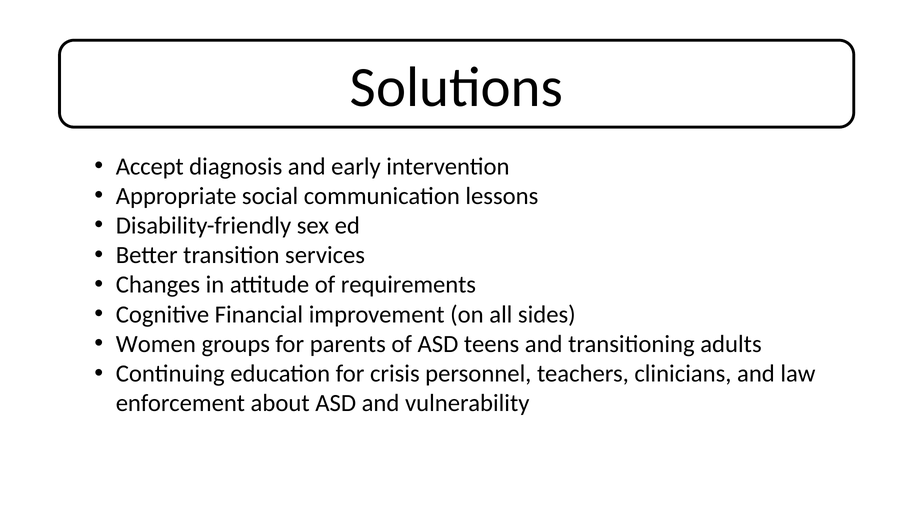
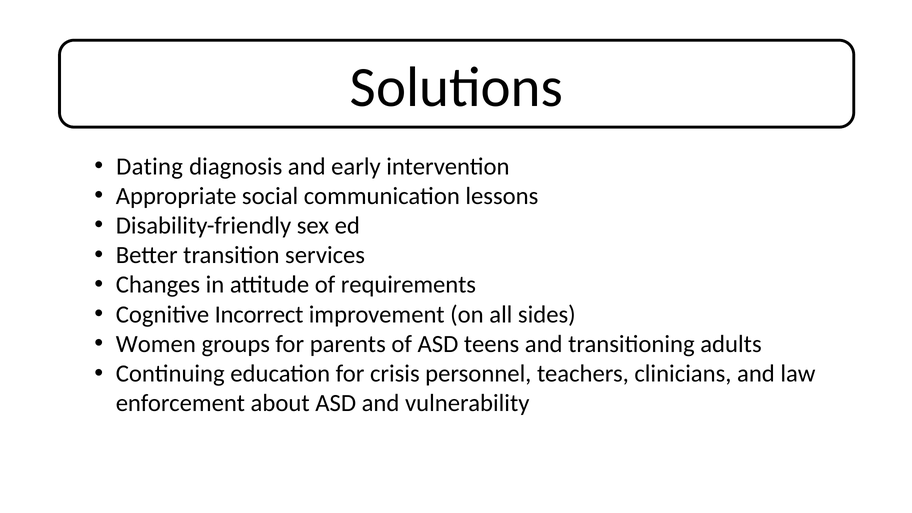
Accept: Accept -> Dating
Financial: Financial -> Incorrect
